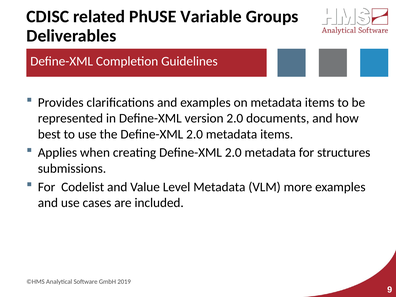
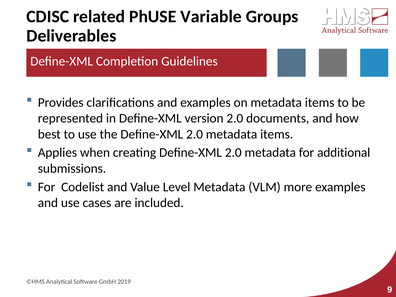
structures: structures -> additional
